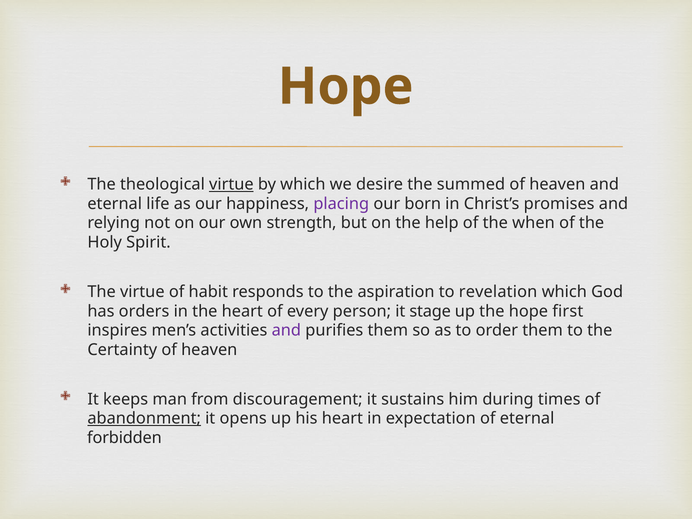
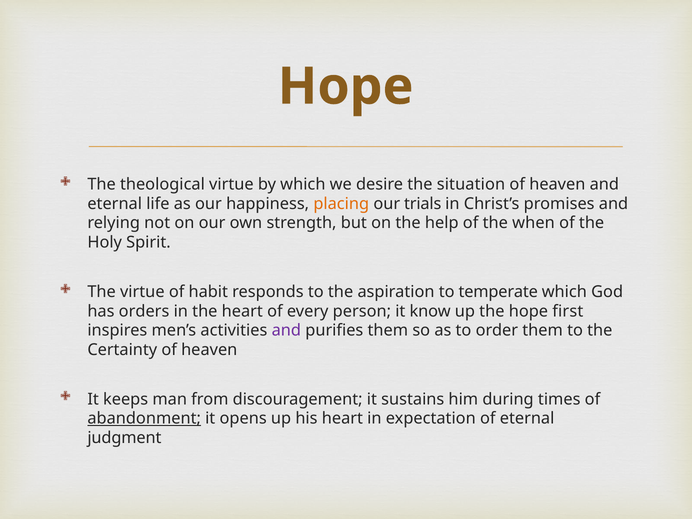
virtue at (231, 184) underline: present -> none
summed: summed -> situation
placing colour: purple -> orange
born: born -> trials
revelation: revelation -> temperate
stage: stage -> know
forbidden: forbidden -> judgment
